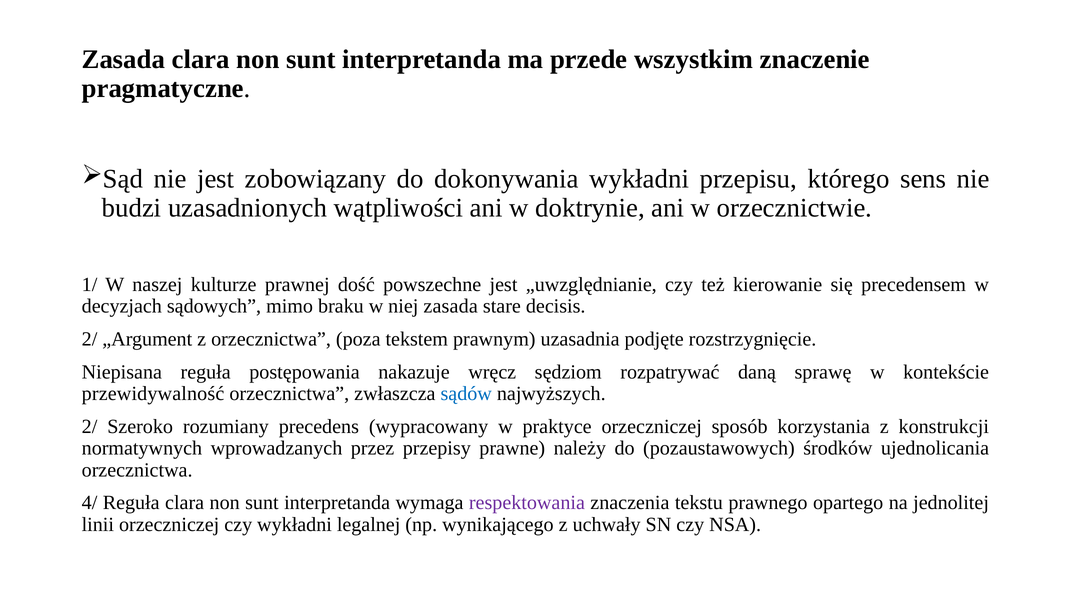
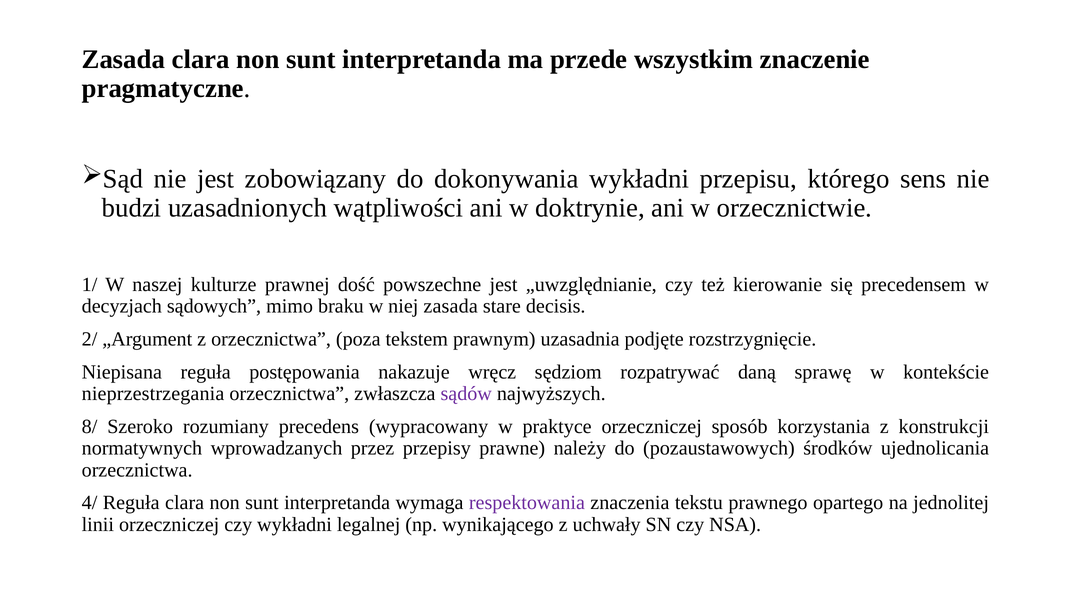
przewidywalność: przewidywalność -> nieprzestrzegania
sądów colour: blue -> purple
2/ at (90, 427): 2/ -> 8/
